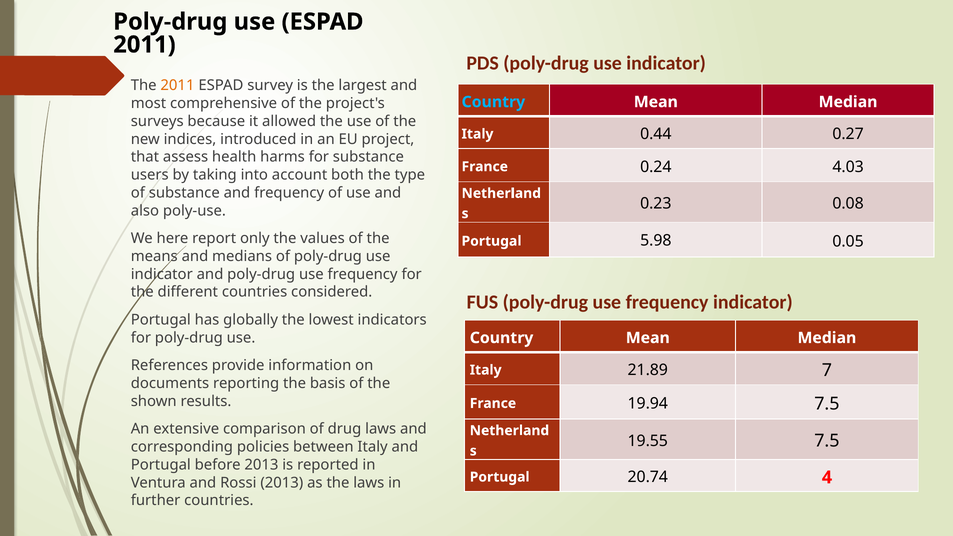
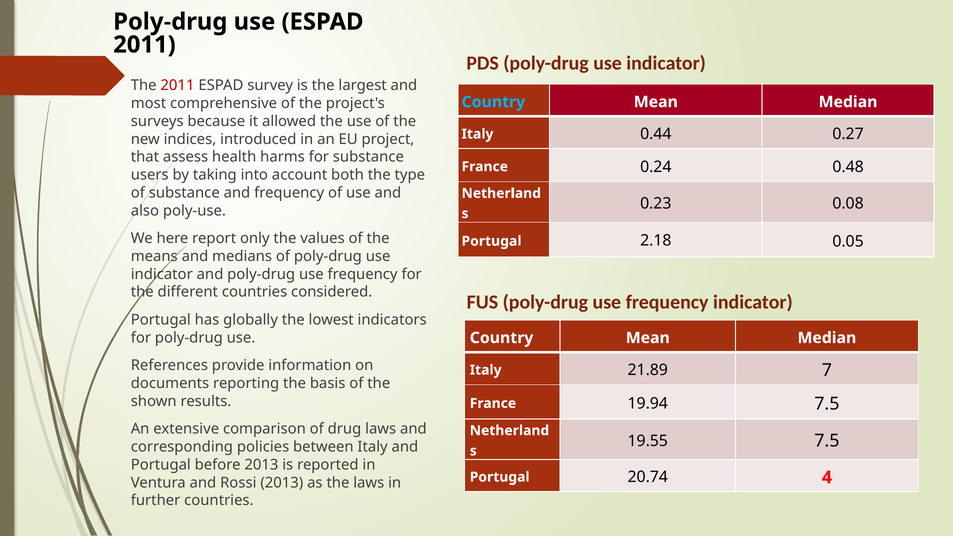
2011 at (177, 86) colour: orange -> red
4.03: 4.03 -> 0.48
5.98: 5.98 -> 2.18
